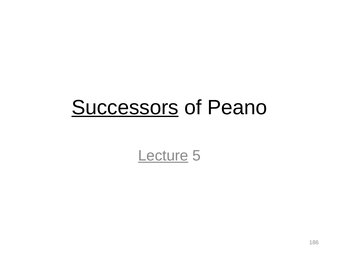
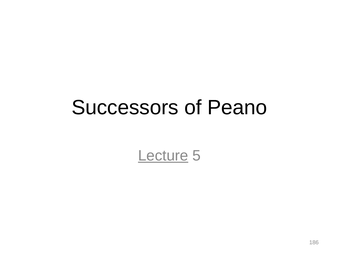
Successors underline: present -> none
